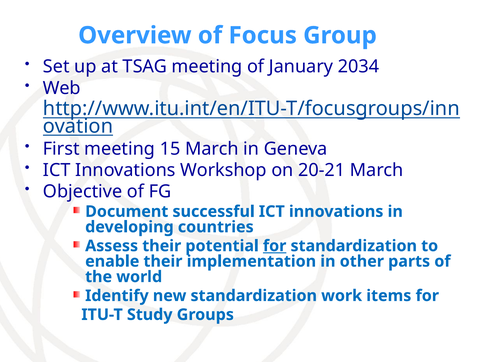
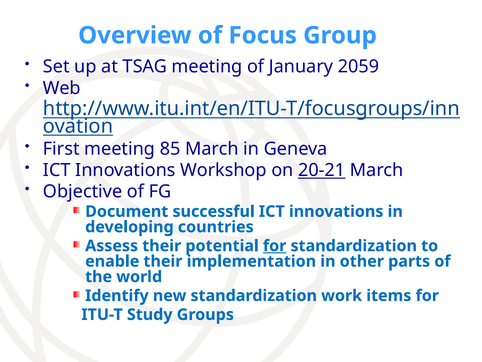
2034: 2034 -> 2059
15: 15 -> 85
20-21 underline: none -> present
